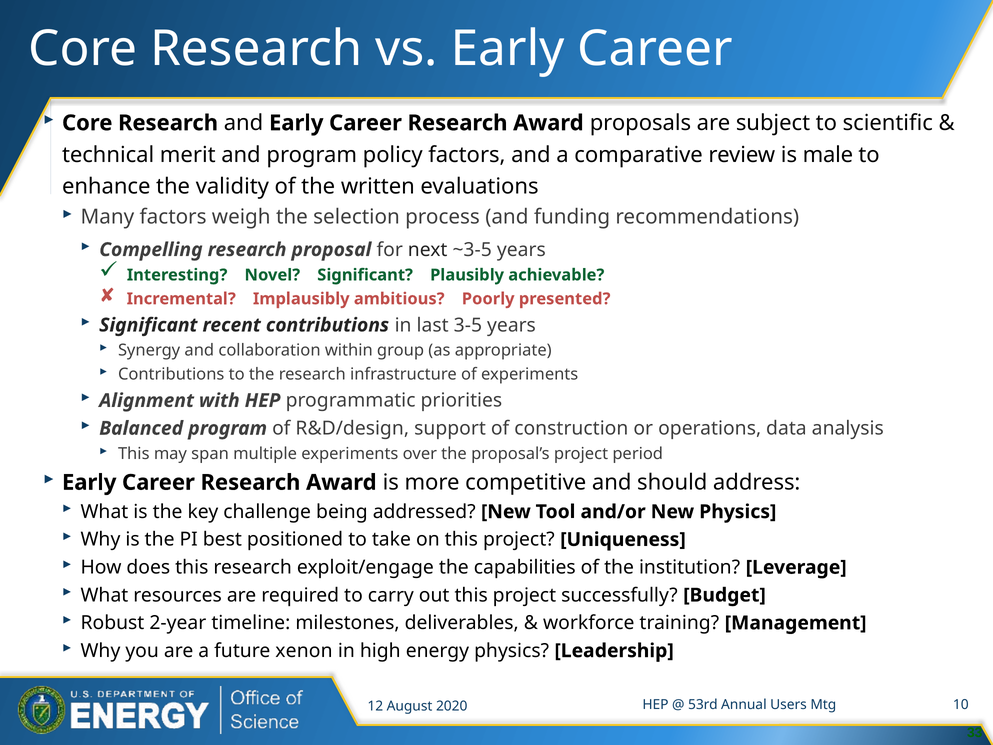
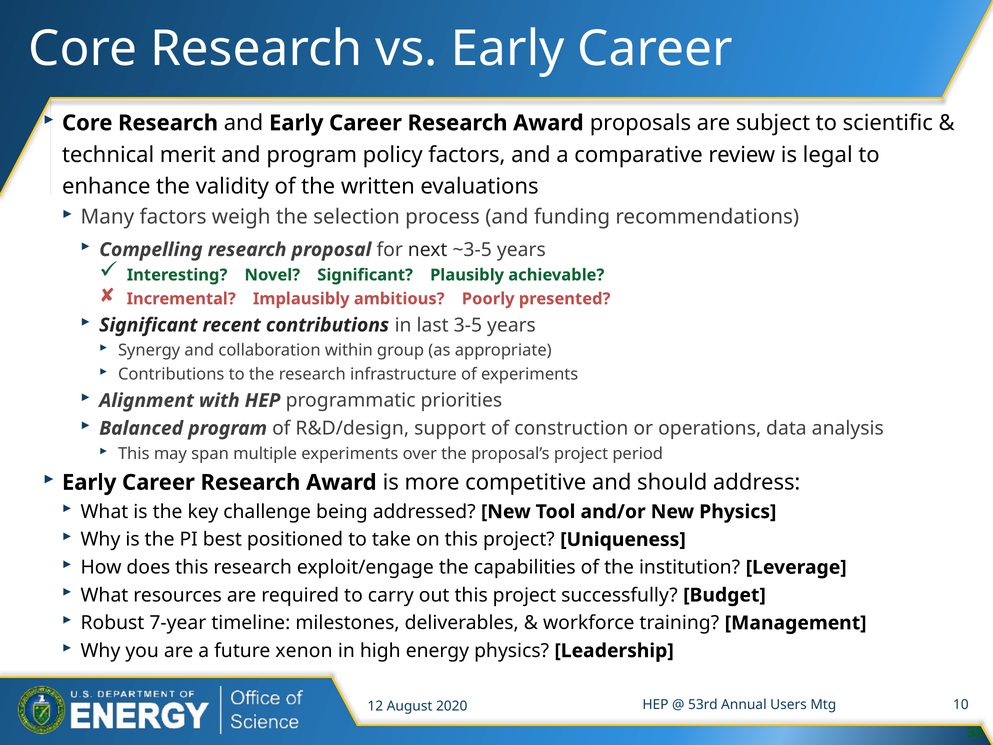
male: male -> legal
2-year: 2-year -> 7-year
